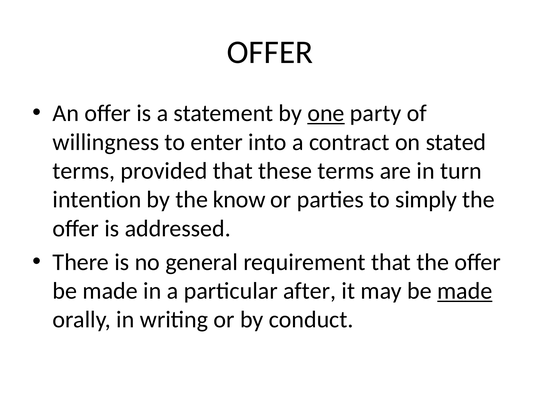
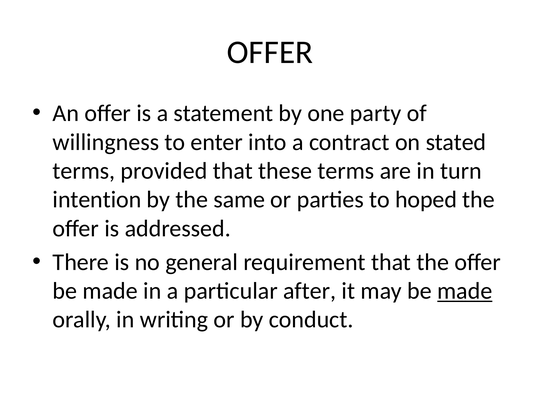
one underline: present -> none
know: know -> same
simply: simply -> hoped
